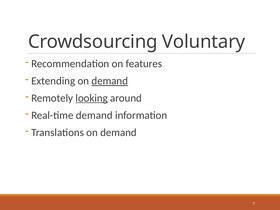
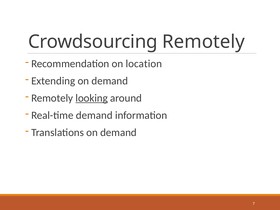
Crowdsourcing Voluntary: Voluntary -> Remotely
features: features -> location
demand at (110, 81) underline: present -> none
